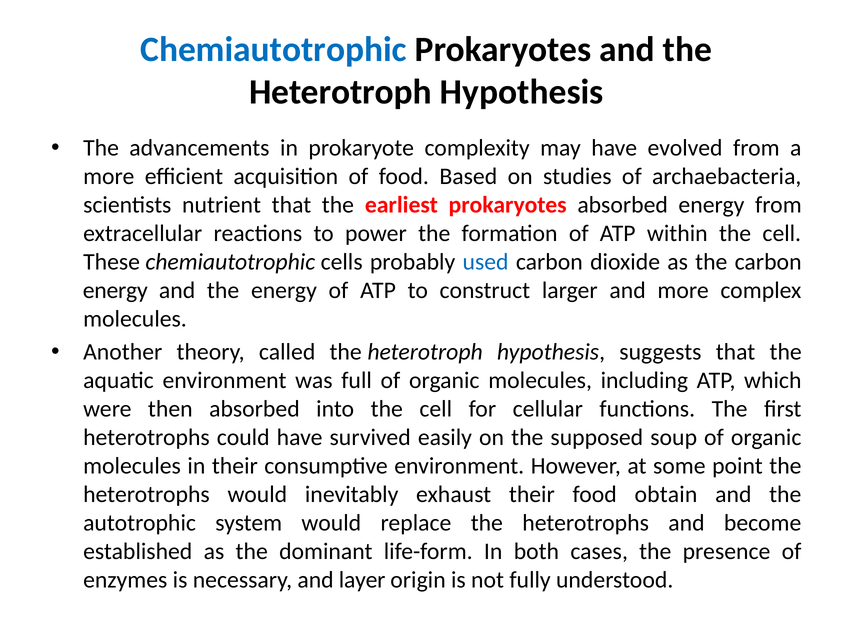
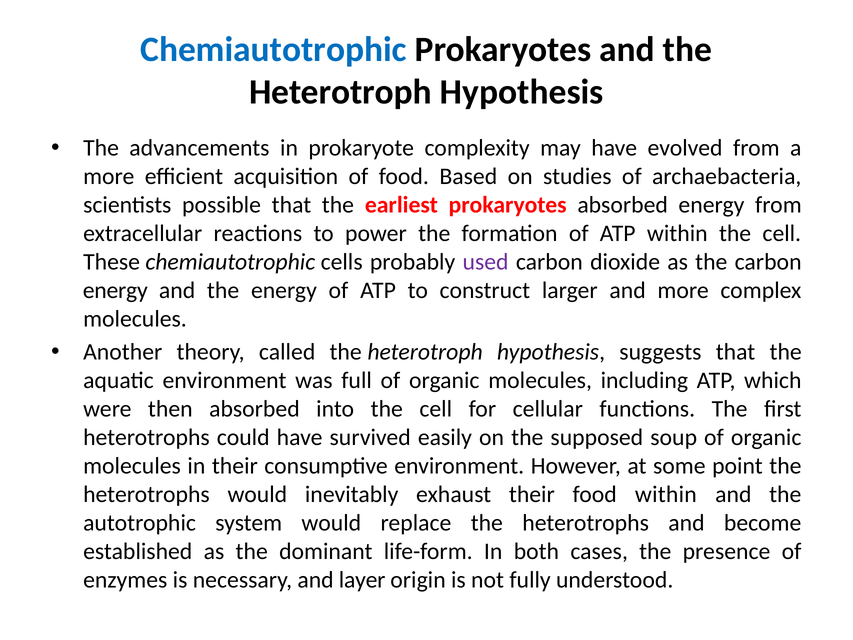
nutrient: nutrient -> possible
used colour: blue -> purple
food obtain: obtain -> within
